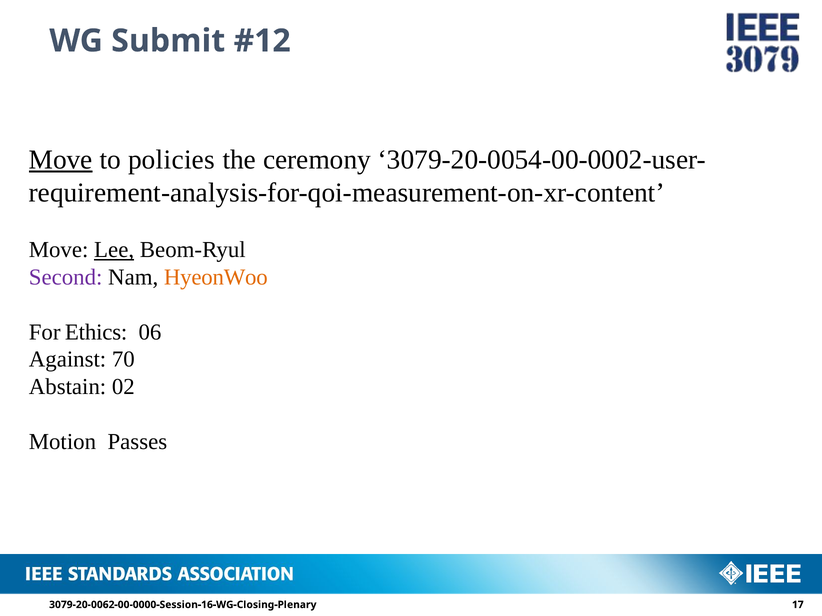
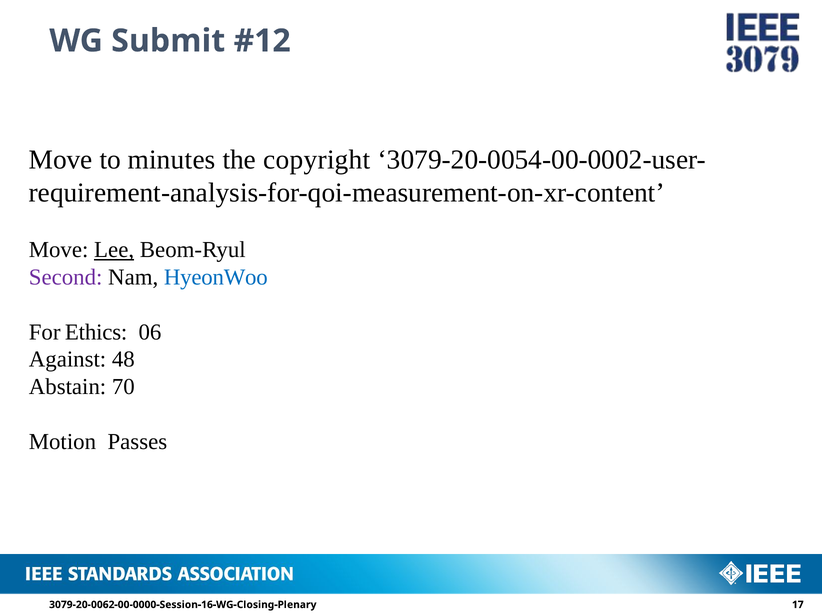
Move at (61, 160) underline: present -> none
policies: policies -> minutes
ceremony: ceremony -> copyright
HyeonWoo colour: orange -> blue
70: 70 -> 48
02: 02 -> 70
